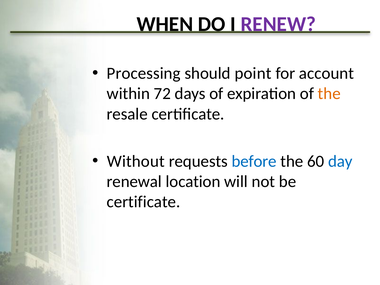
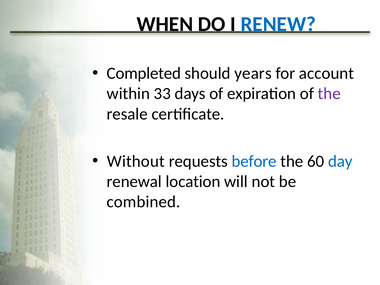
RENEW colour: purple -> blue
Processing: Processing -> Completed
point: point -> years
72: 72 -> 33
the at (329, 94) colour: orange -> purple
certificate at (144, 202): certificate -> combined
